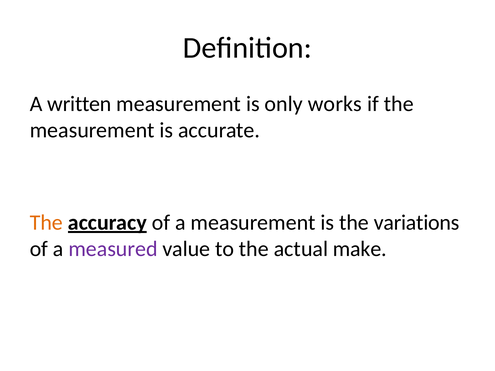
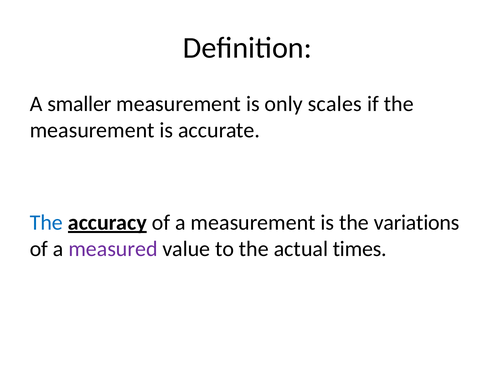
written: written -> smaller
works: works -> scales
The at (46, 223) colour: orange -> blue
make: make -> times
